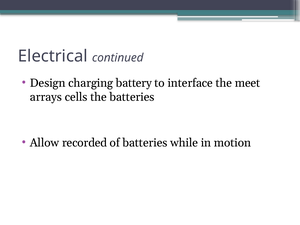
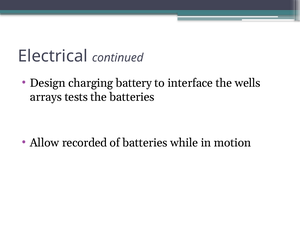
meet: meet -> wells
cells: cells -> tests
